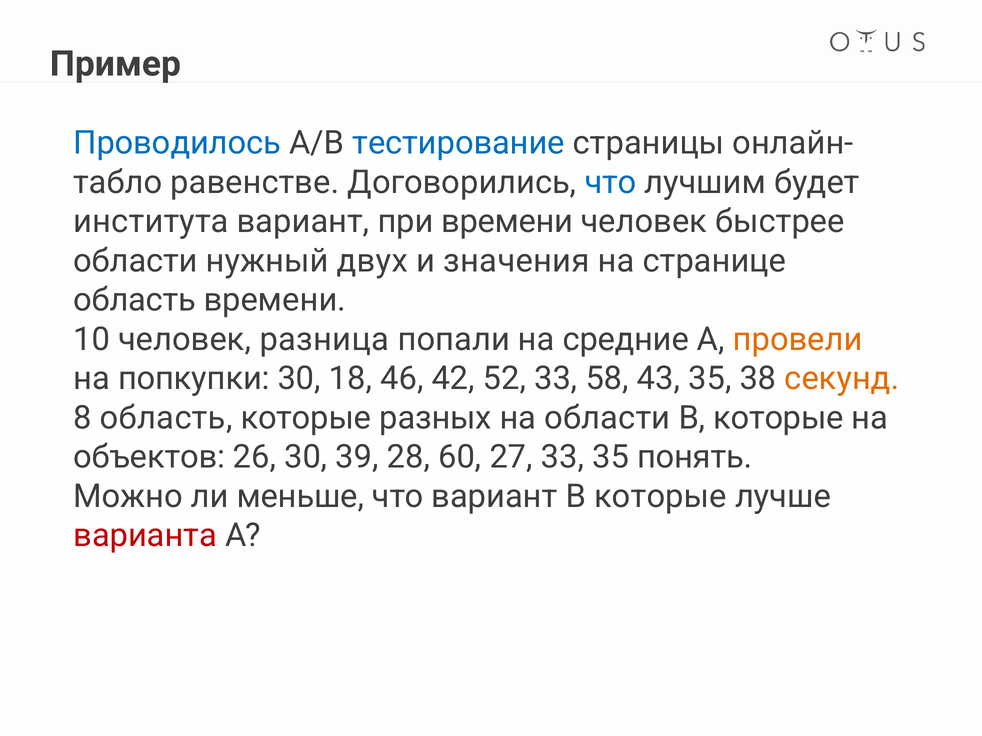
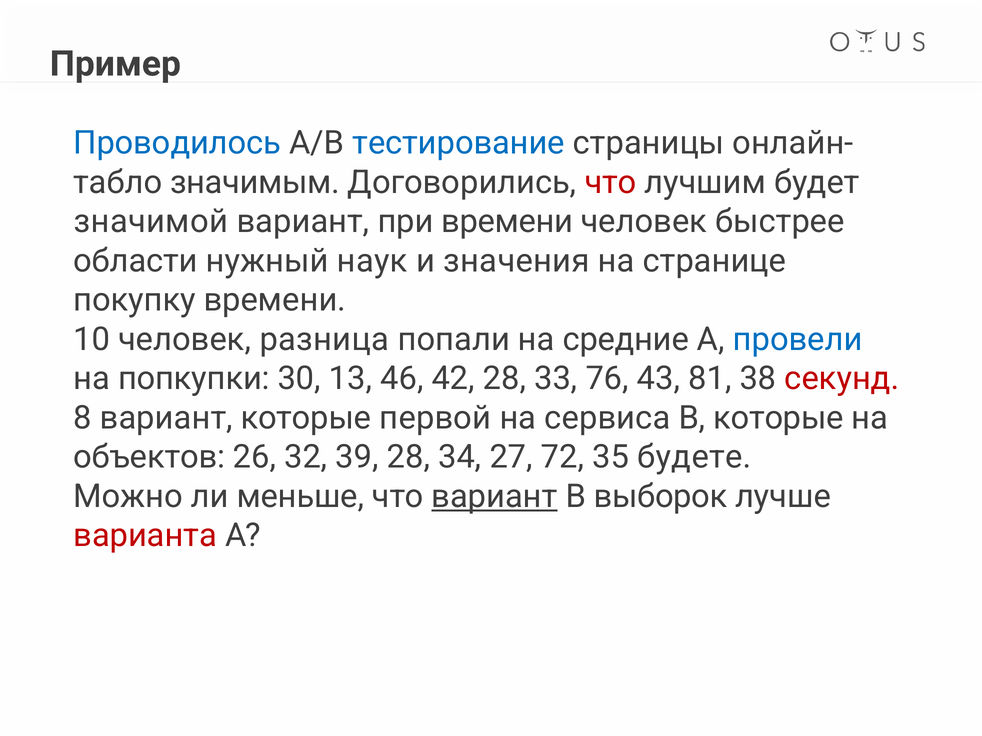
равенстве: равенстве -> значимым
что at (610, 182) colour: blue -> red
института: института -> значимой
двух: двух -> наук
область at (135, 300): область -> покупку
провели colour: orange -> blue
18: 18 -> 13
42 52: 52 -> 28
58: 58 -> 76
43 35: 35 -> 81
секунд colour: orange -> red
8 область: область -> вариант
разных: разных -> первой
на области: области -> сервиса
26 30: 30 -> 32
60: 60 -> 34
27 33: 33 -> 72
понять: понять -> будете
вариант at (494, 497) underline: none -> present
которые at (660, 497): которые -> выборок
